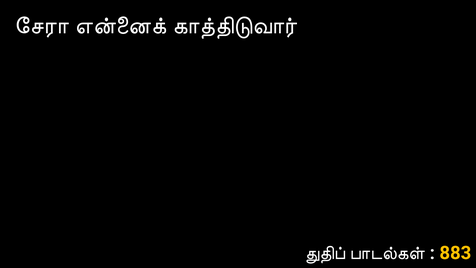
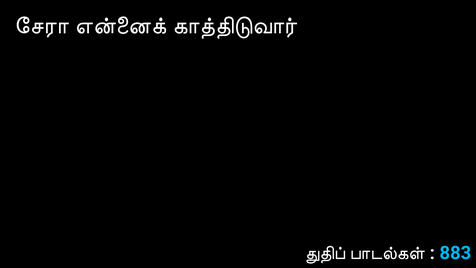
883 colour: yellow -> light blue
